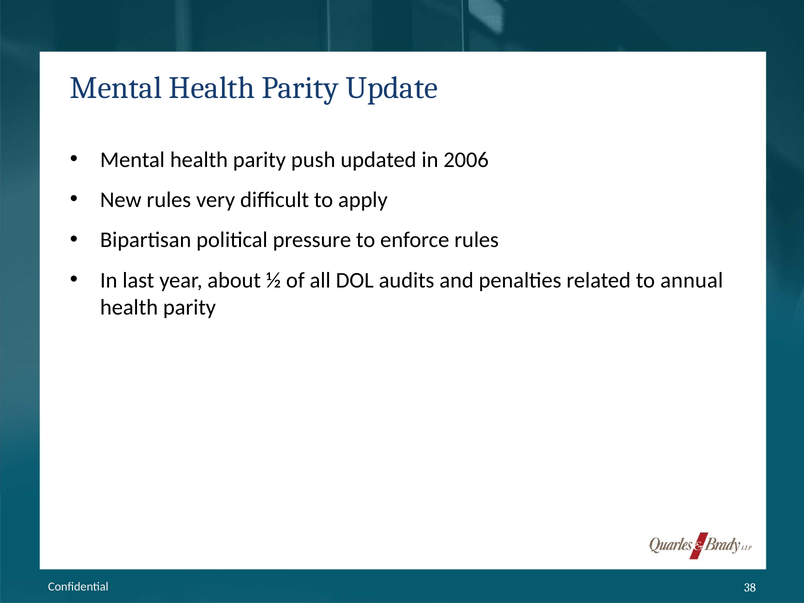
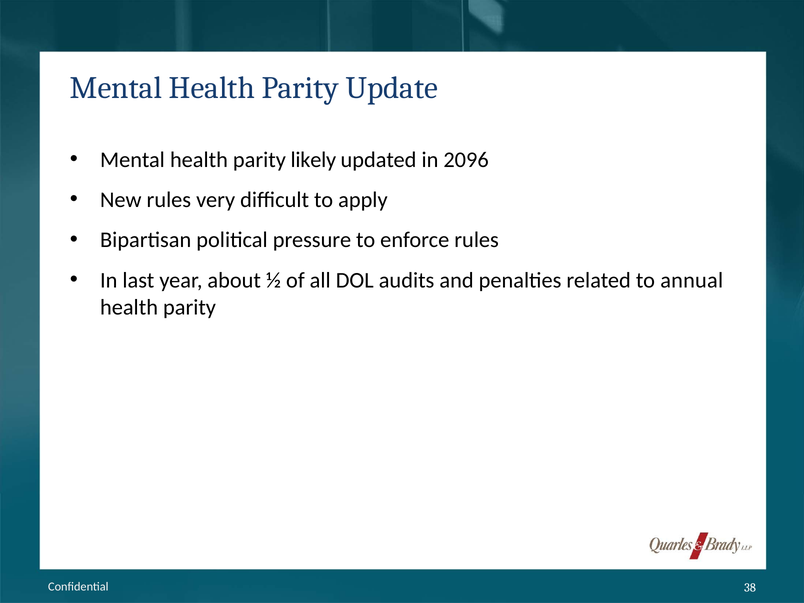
push: push -> likely
2006: 2006 -> 2096
